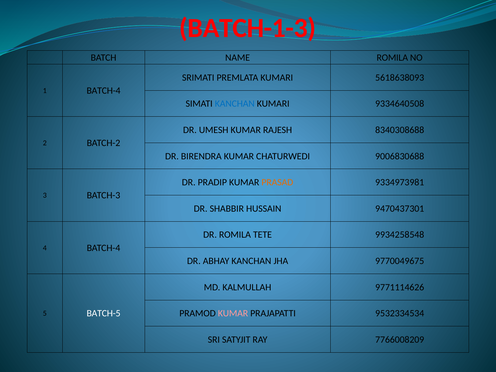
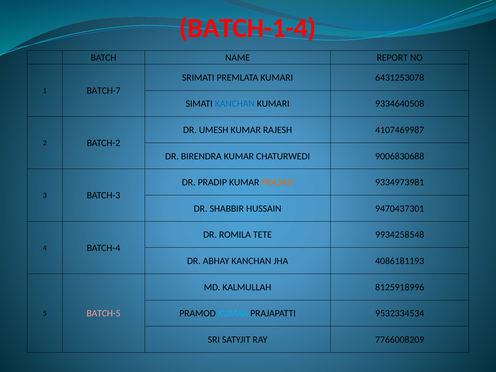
BATCH-1-3: BATCH-1-3 -> BATCH-1-4
NAME ROMILA: ROMILA -> REPORT
5618638093: 5618638093 -> 6431253078
1 BATCH-4: BATCH-4 -> BATCH-7
8340308688: 8340308688 -> 4107469987
9770049675: 9770049675 -> 4086181193
9771114626: 9771114626 -> 8125918996
KUMAR at (233, 313) colour: pink -> light blue
BATCH-5 colour: white -> pink
